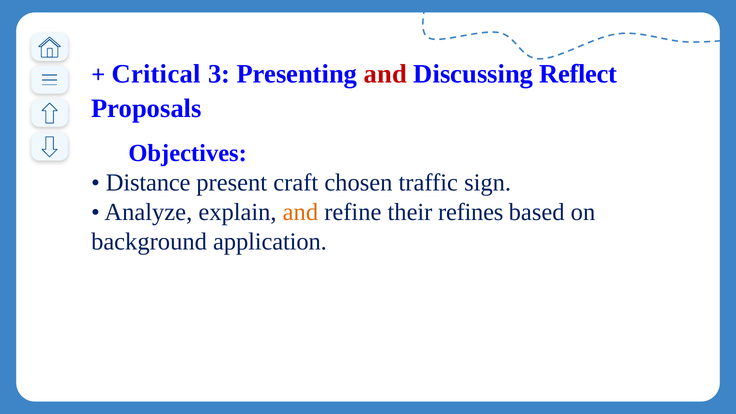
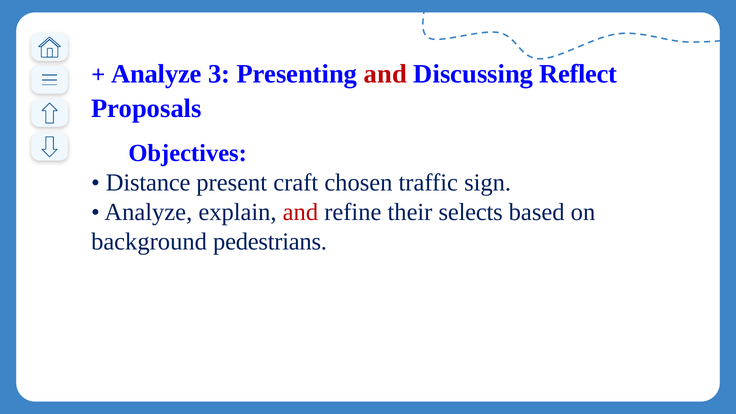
Critical at (156, 74): Critical -> Analyze
and at (300, 212) colour: orange -> red
refines: refines -> selects
application: application -> pedestrians
